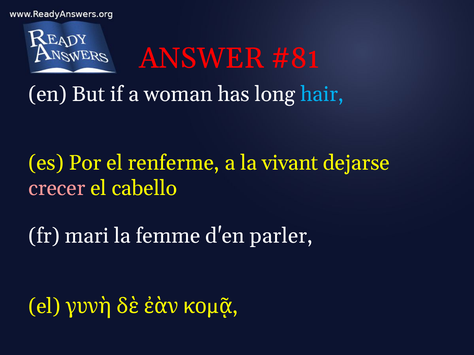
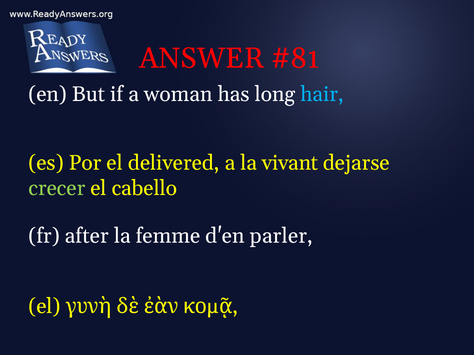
renferme: renferme -> delivered
crecer colour: pink -> light green
mari: mari -> after
